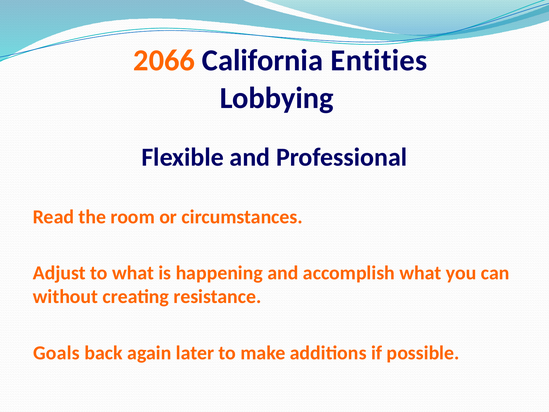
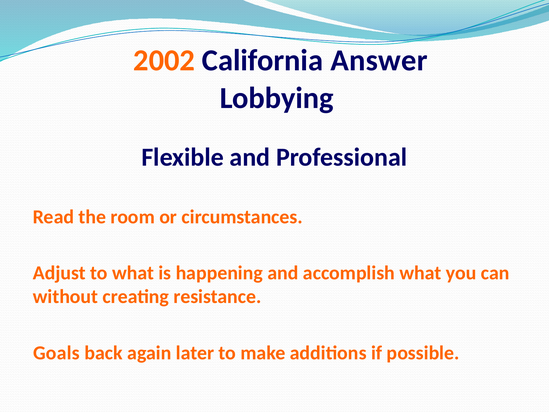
2066: 2066 -> 2002
Entities: Entities -> Answer
